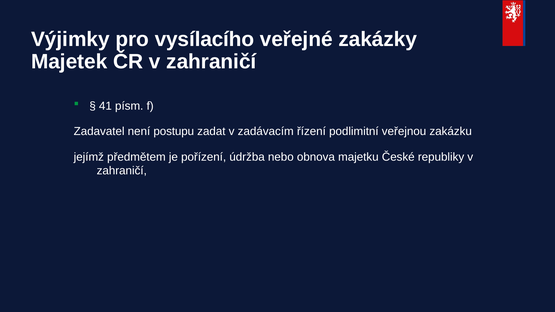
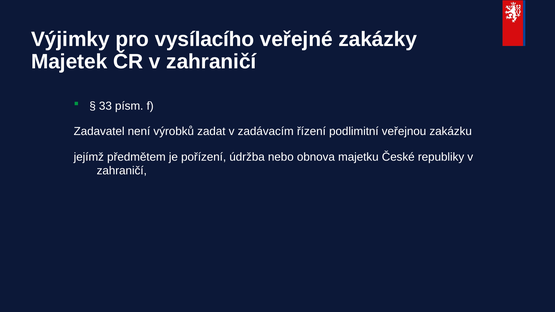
41: 41 -> 33
postupu: postupu -> výrobků
